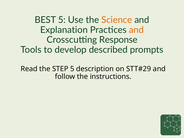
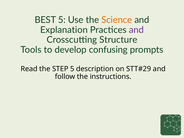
and at (136, 30) colour: orange -> purple
Response: Response -> Structure
described: described -> confusing
